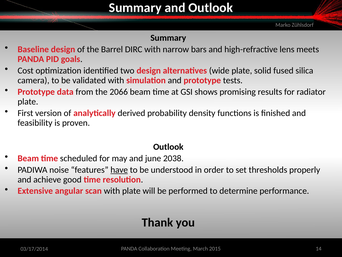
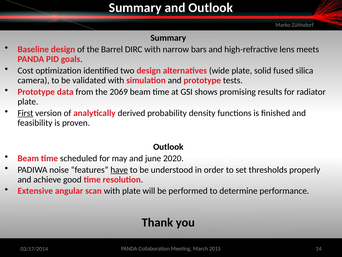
2066: 2066 -> 2069
First underline: none -> present
2038: 2038 -> 2020
